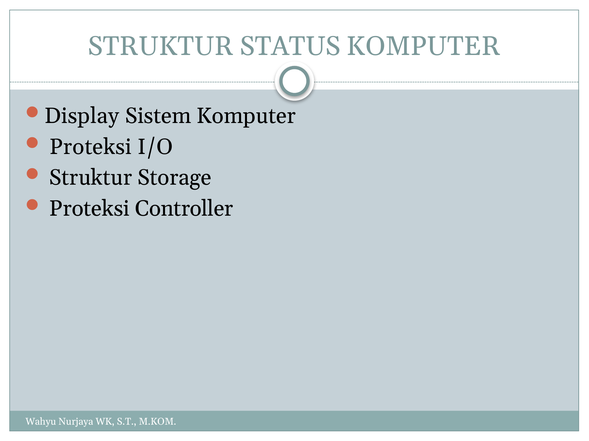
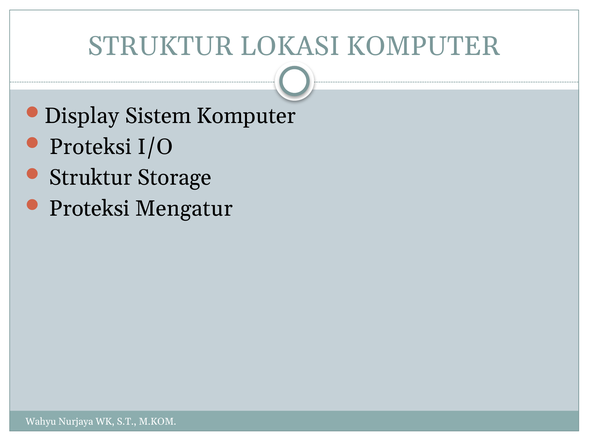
STATUS: STATUS -> LOKASI
Controller: Controller -> Mengatur
